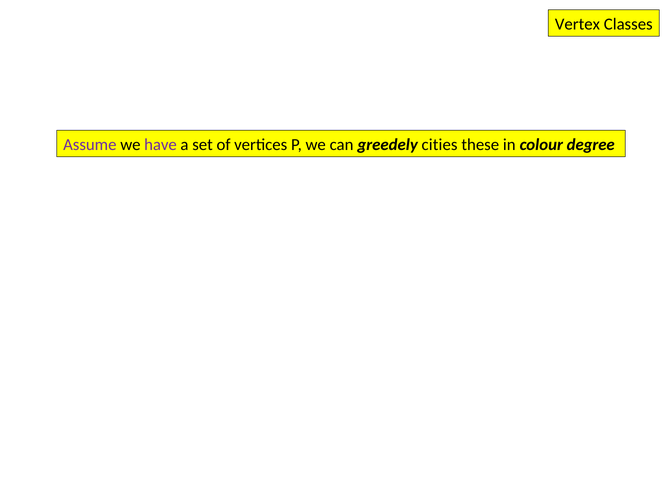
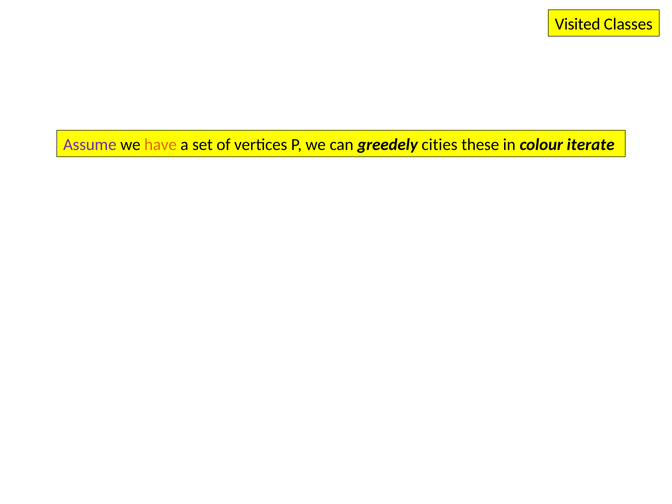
Vertex: Vertex -> Visited
have colour: purple -> orange
degree: degree -> iterate
